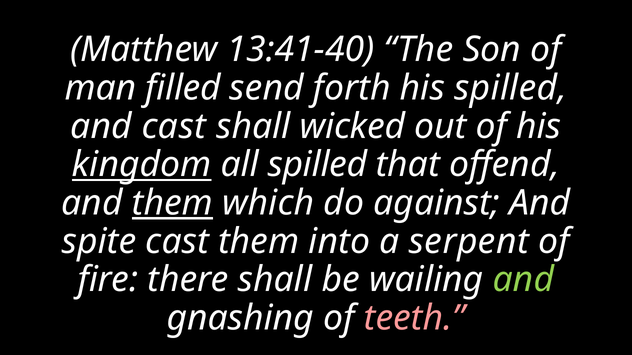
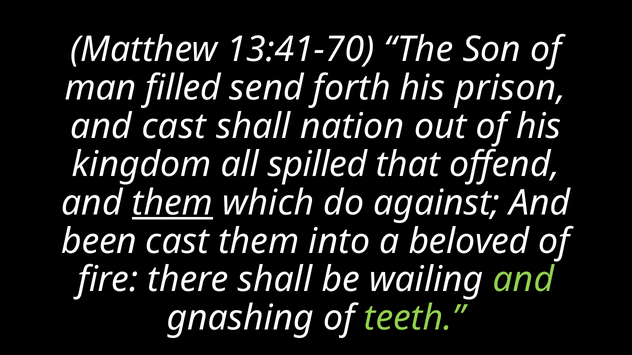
13:41-40: 13:41-40 -> 13:41-70
his spilled: spilled -> prison
wicked: wicked -> nation
kingdom underline: present -> none
spite: spite -> been
serpent: serpent -> beloved
teeth colour: pink -> light green
